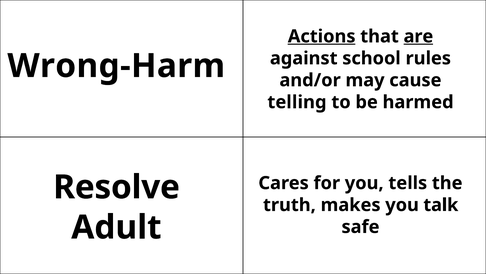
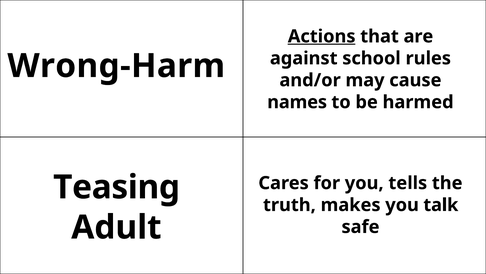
are underline: present -> none
telling: telling -> names
Resolve: Resolve -> Teasing
